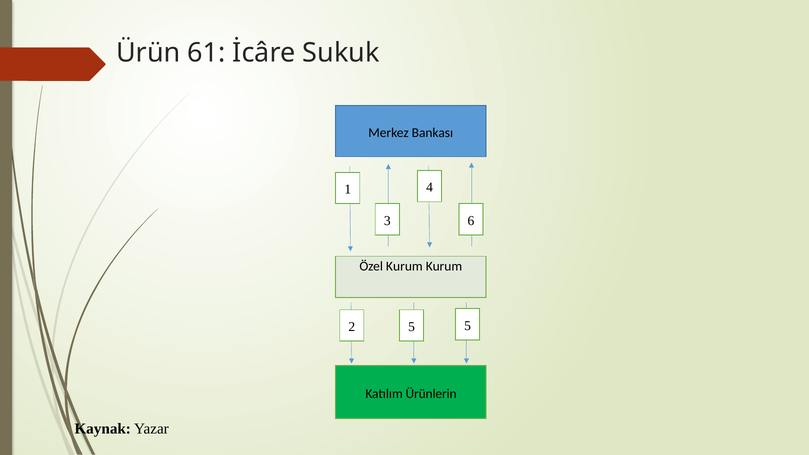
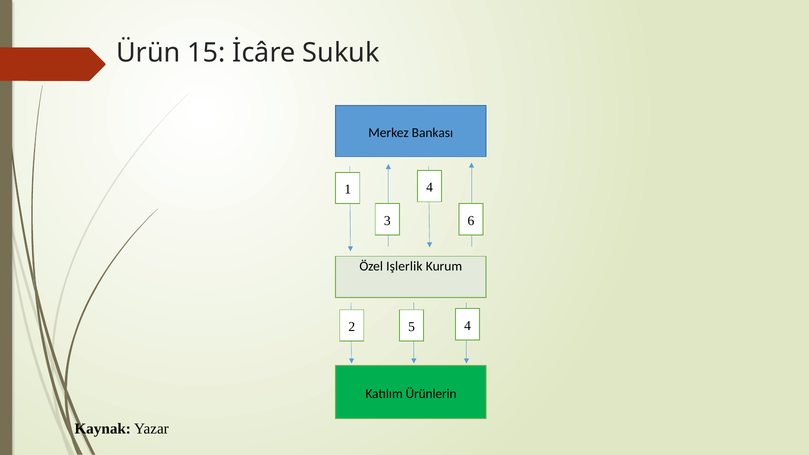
61: 61 -> 15
Özel Kurum: Kurum -> Işlerlik
5 5: 5 -> 4
